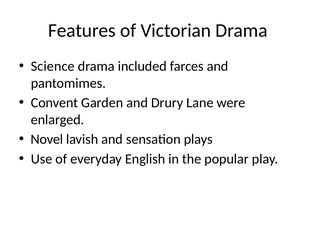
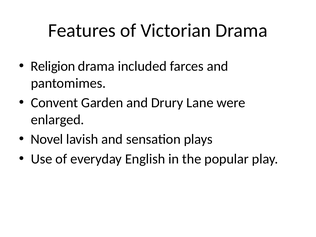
Science: Science -> Religion
